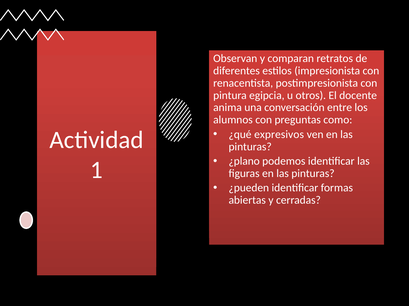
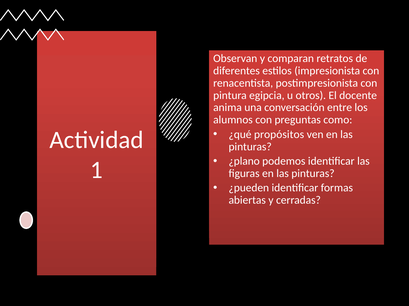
expresivos: expresivos -> propósitos
